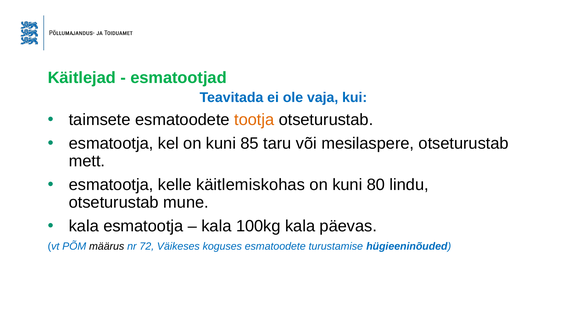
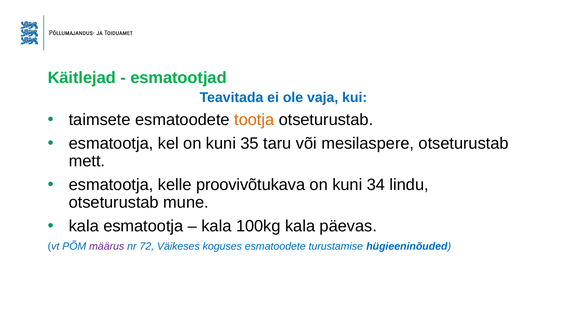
85: 85 -> 35
käitlemiskohas: käitlemiskohas -> proovivõtukava
80: 80 -> 34
määrus colour: black -> purple
